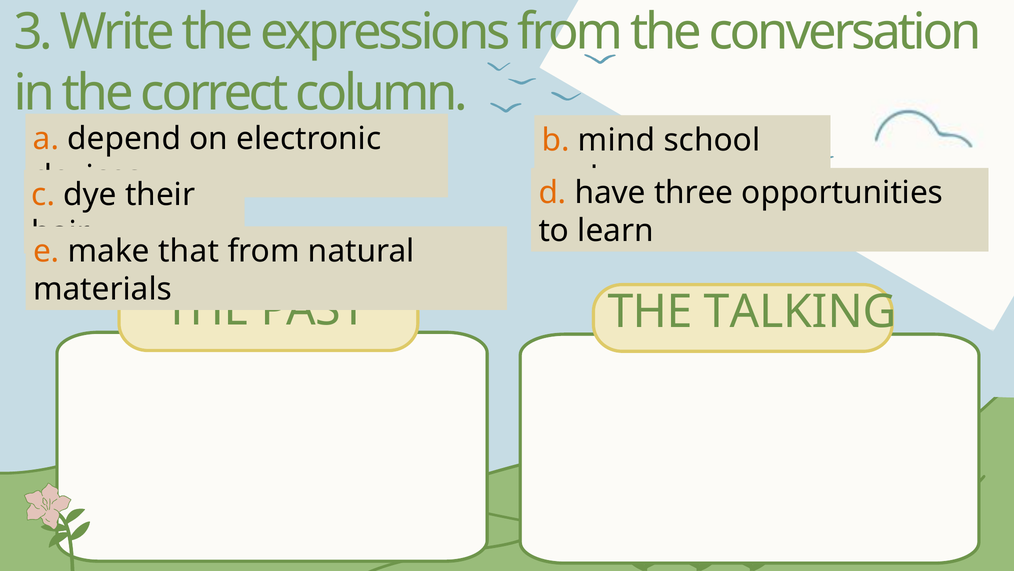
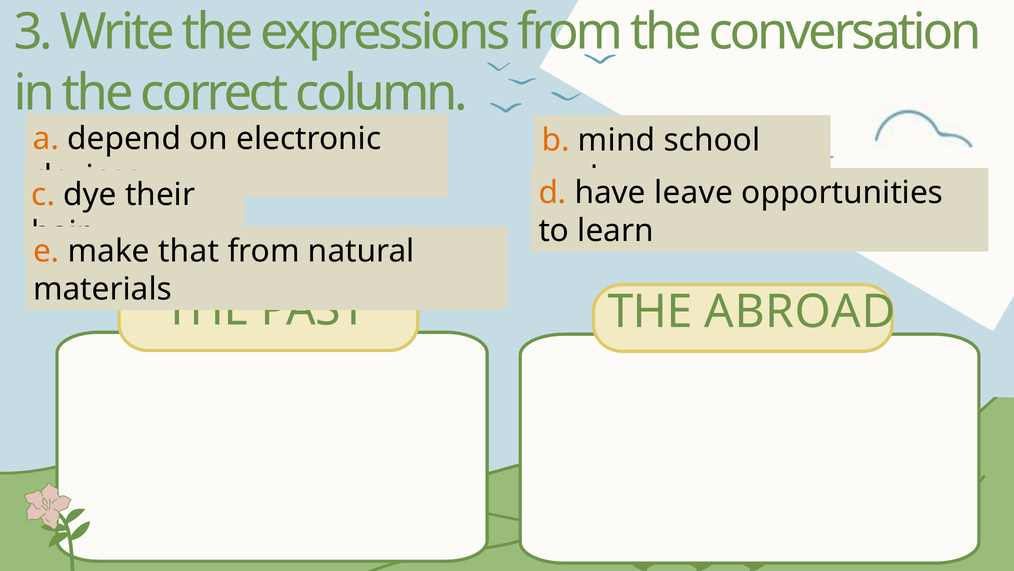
three: three -> leave
TALKING: TALKING -> ABROAD
